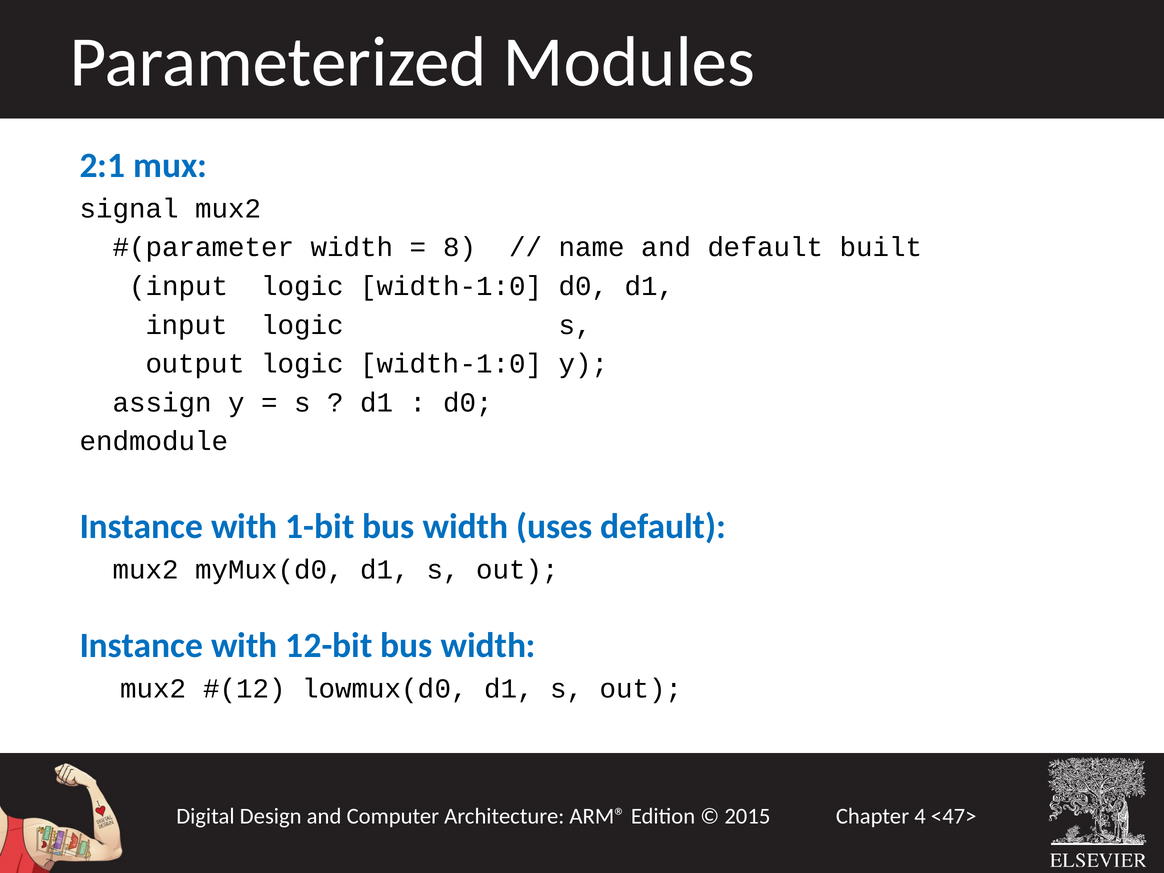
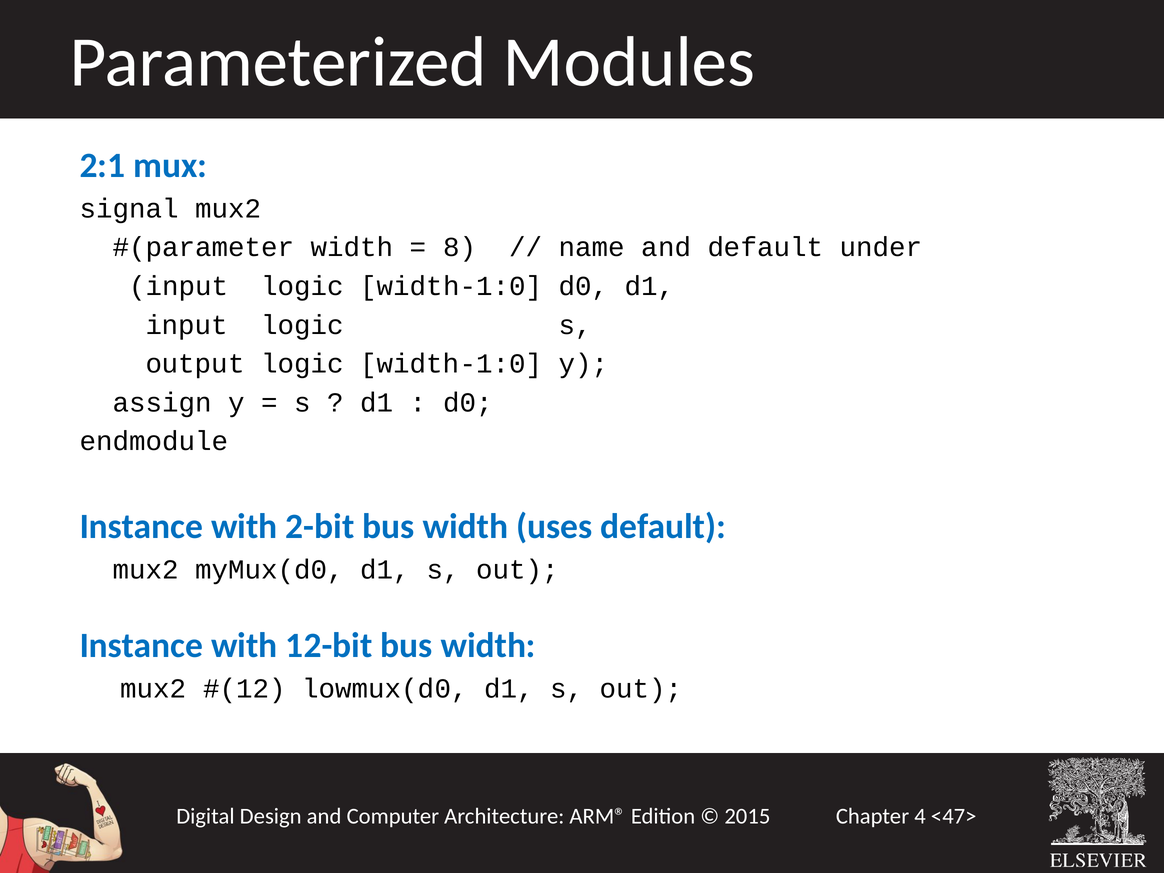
built: built -> under
1-bit: 1-bit -> 2-bit
